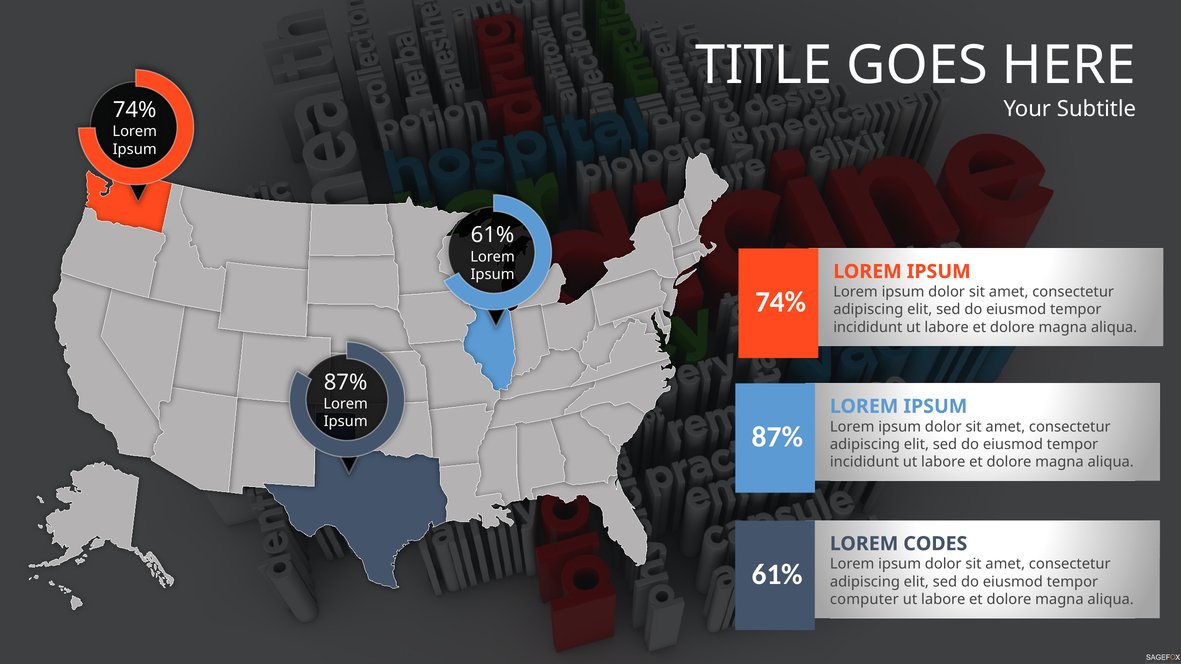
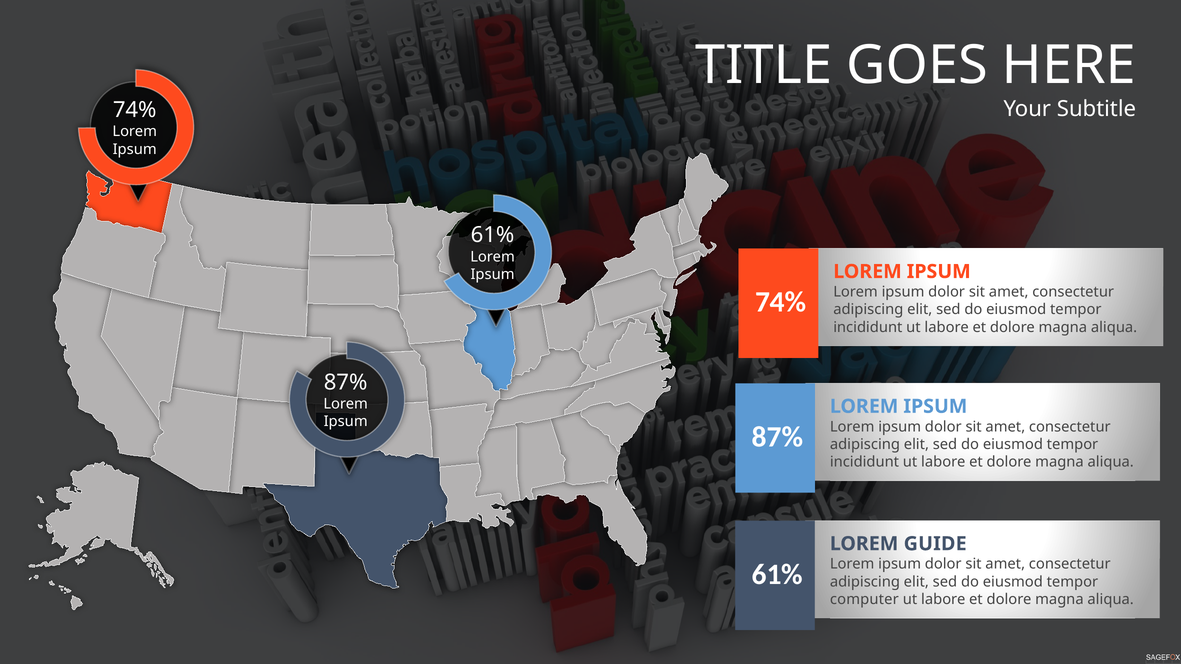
CODES: CODES -> GUIDE
